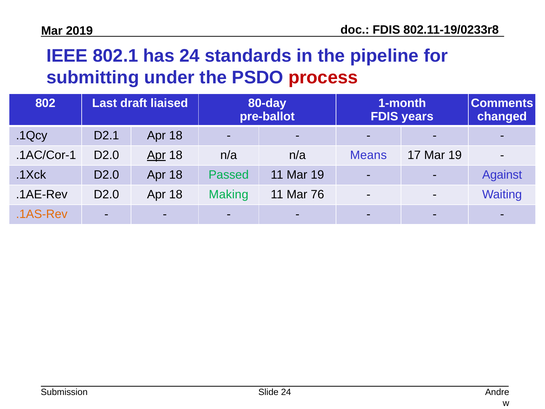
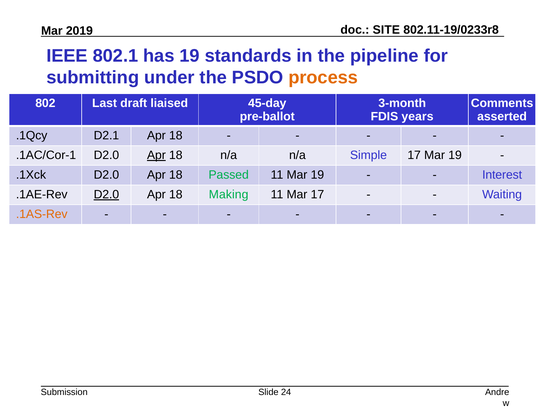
FDIS at (386, 30): FDIS -> SITE
has 24: 24 -> 19
process colour: red -> orange
80-day: 80-day -> 45-day
1-month: 1-month -> 3-month
changed: changed -> asserted
Means: Means -> Simple
Against: Against -> Interest
D2.0 at (106, 195) underline: none -> present
Mar 76: 76 -> 17
